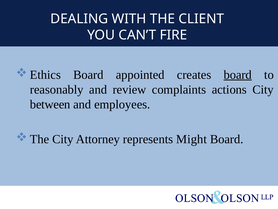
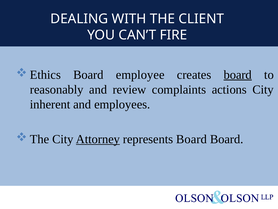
appointed: appointed -> employee
between: between -> inherent
Attorney underline: none -> present
represents Might: Might -> Board
